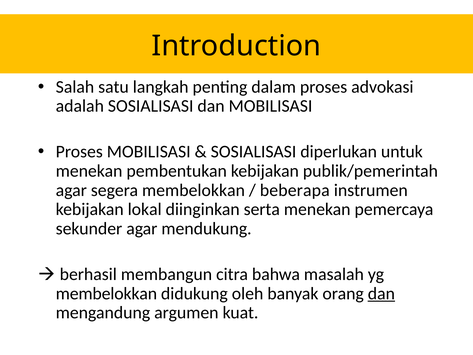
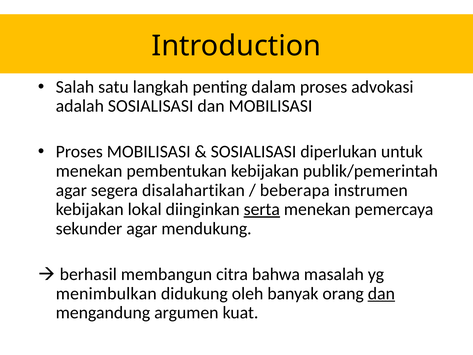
segera membelokkan: membelokkan -> disalahartikan
serta underline: none -> present
membelokkan at (106, 293): membelokkan -> menimbulkan
